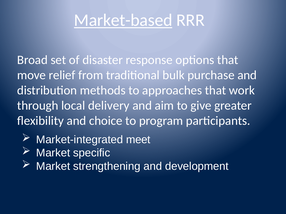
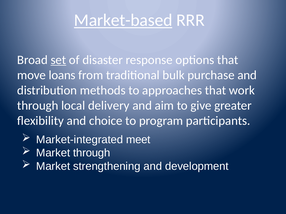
set underline: none -> present
relief: relief -> loans
Market specific: specific -> through
